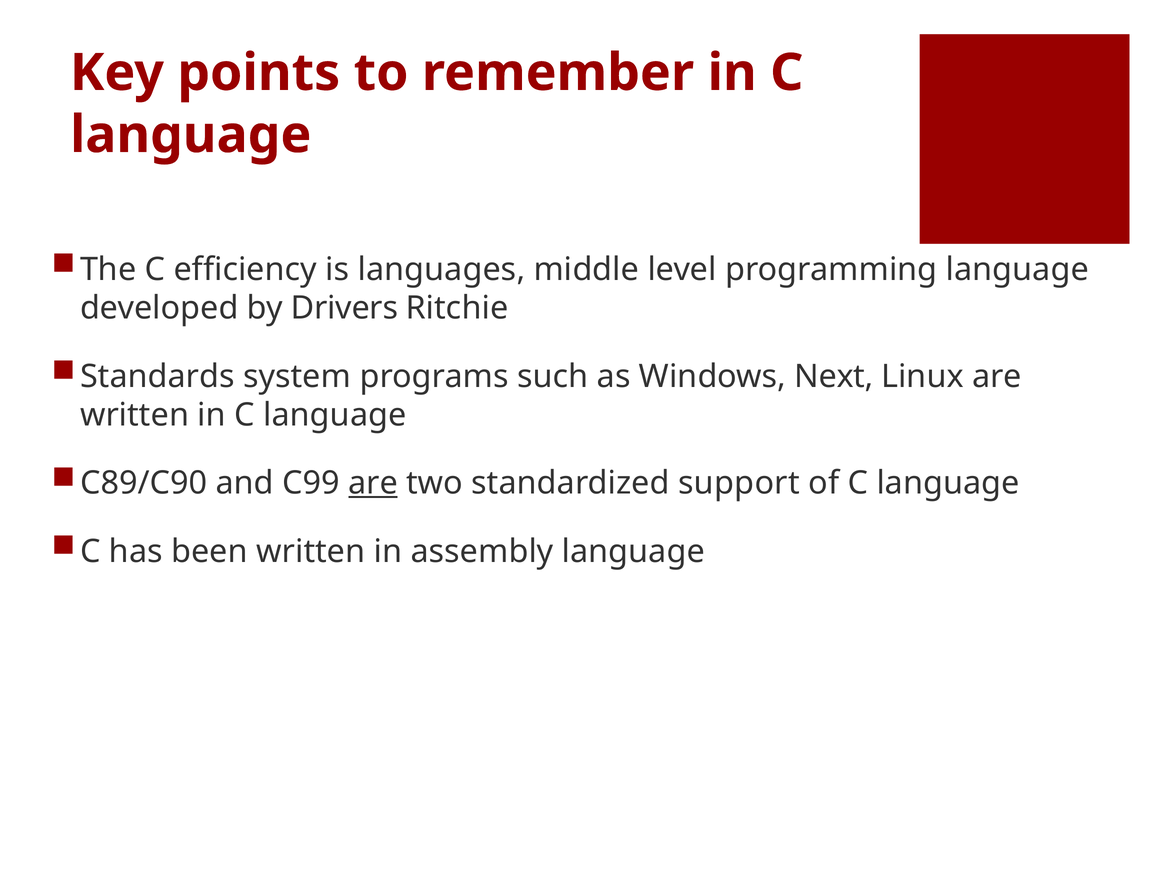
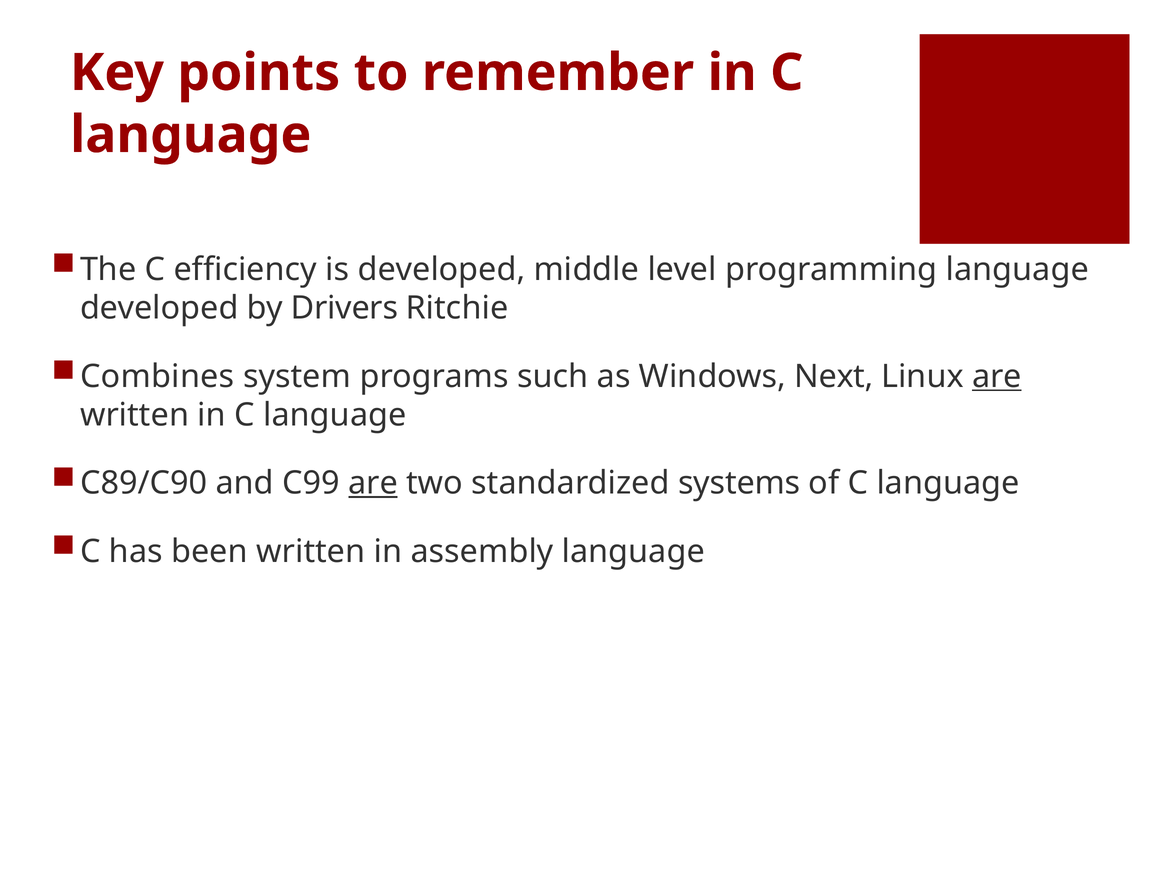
is languages: languages -> developed
Standards: Standards -> Combines
are at (997, 377) underline: none -> present
support: support -> systems
